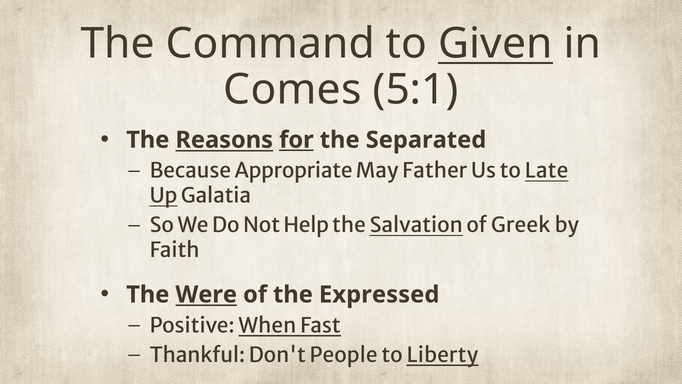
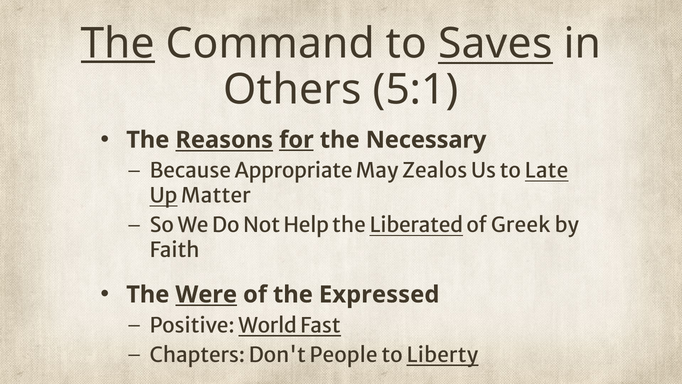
The at (118, 43) underline: none -> present
Given: Given -> Saves
Comes: Comes -> Others
Separated: Separated -> Necessary
Father: Father -> Zealos
Galatia: Galatia -> Matter
Salvation: Salvation -> Liberated
When: When -> World
Thankful: Thankful -> Chapters
